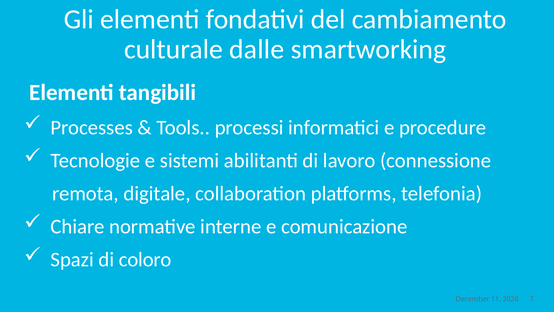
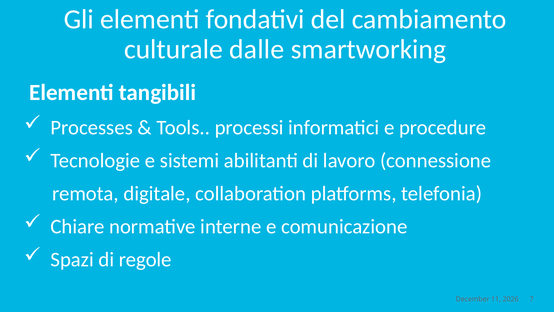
coloro: coloro -> regole
